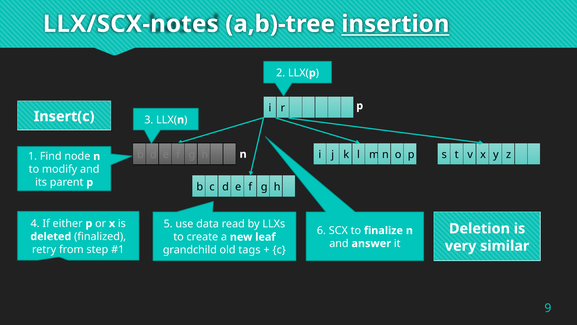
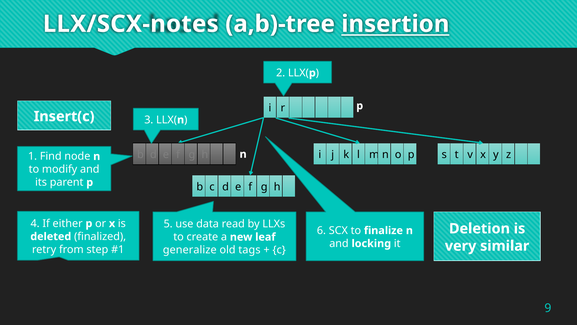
answer: answer -> locking
grandchild: grandchild -> generalize
